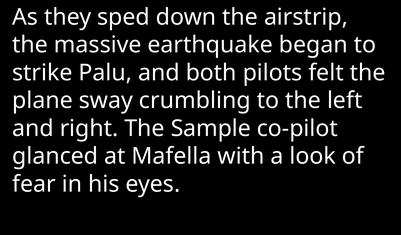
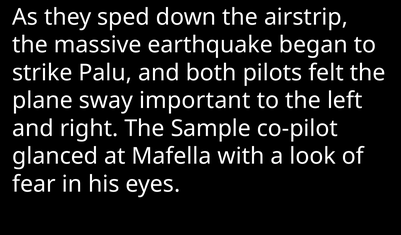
crumbling: crumbling -> important
